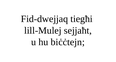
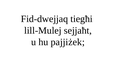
biċċtejn: biċċtejn -> pajjiżek
